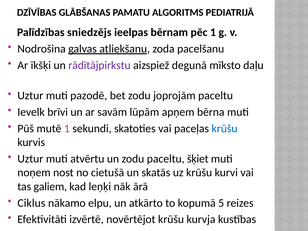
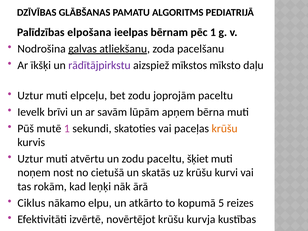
sniedzējs: sniedzējs -> elpošana
degunā: degunā -> mīkstos
pazodē: pazodē -> elpceļu
krūšu at (225, 128) colour: blue -> orange
galiem: galiem -> rokām
